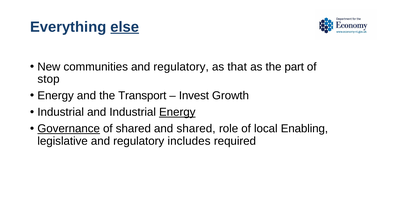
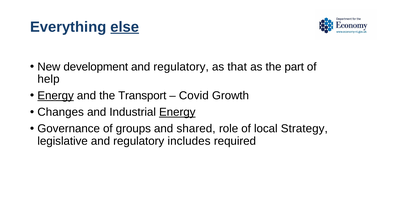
communities: communities -> development
stop: stop -> help
Energy at (56, 95) underline: none -> present
Invest: Invest -> Covid
Industrial at (61, 112): Industrial -> Changes
Governance underline: present -> none
of shared: shared -> groups
Enabling: Enabling -> Strategy
